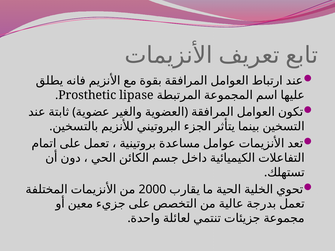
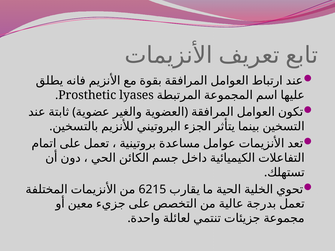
lipase: lipase -> lyases
2000: 2000 -> 6215
